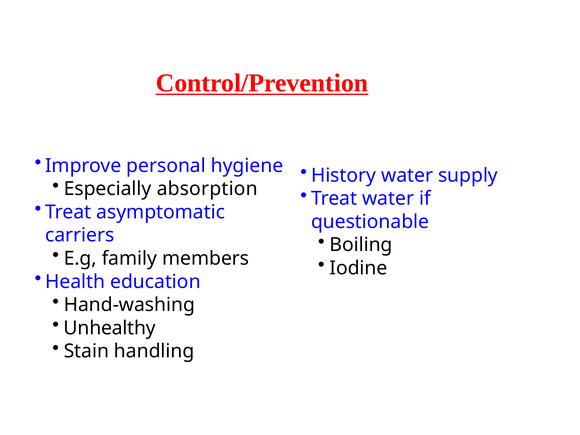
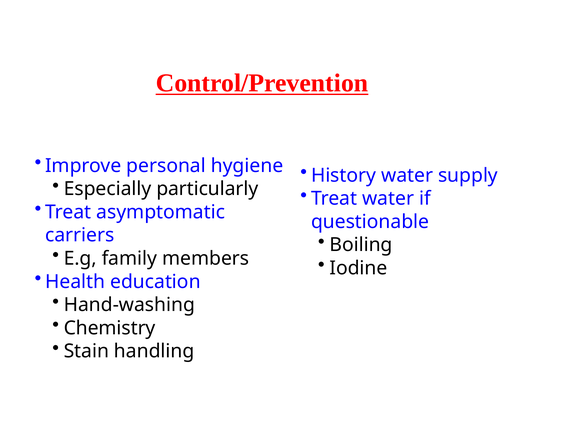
absorption: absorption -> particularly
Unhealthy: Unhealthy -> Chemistry
